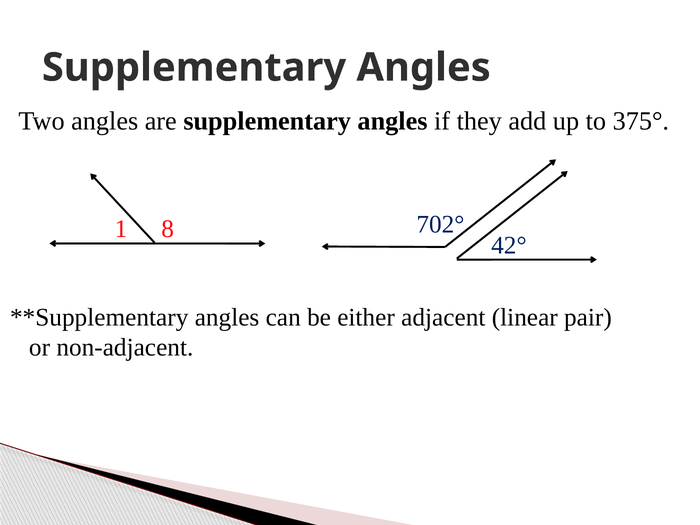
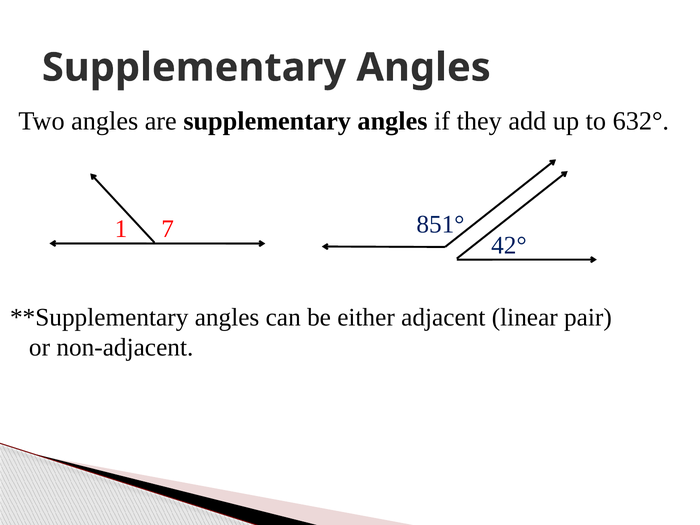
375°: 375° -> 632°
702°: 702° -> 851°
8: 8 -> 7
